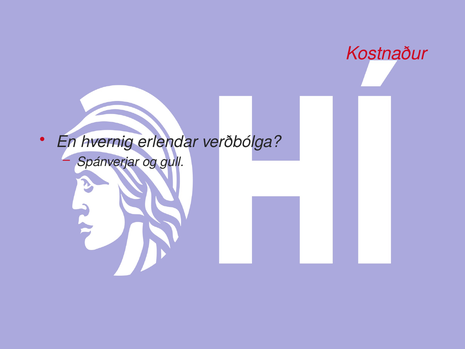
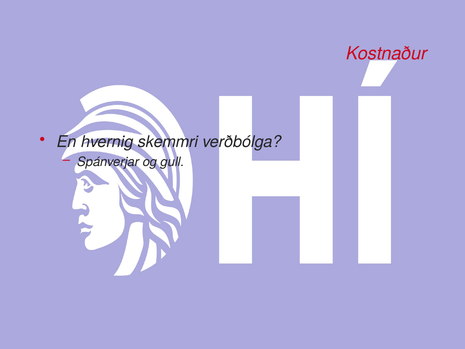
erlendar: erlendar -> skemmri
